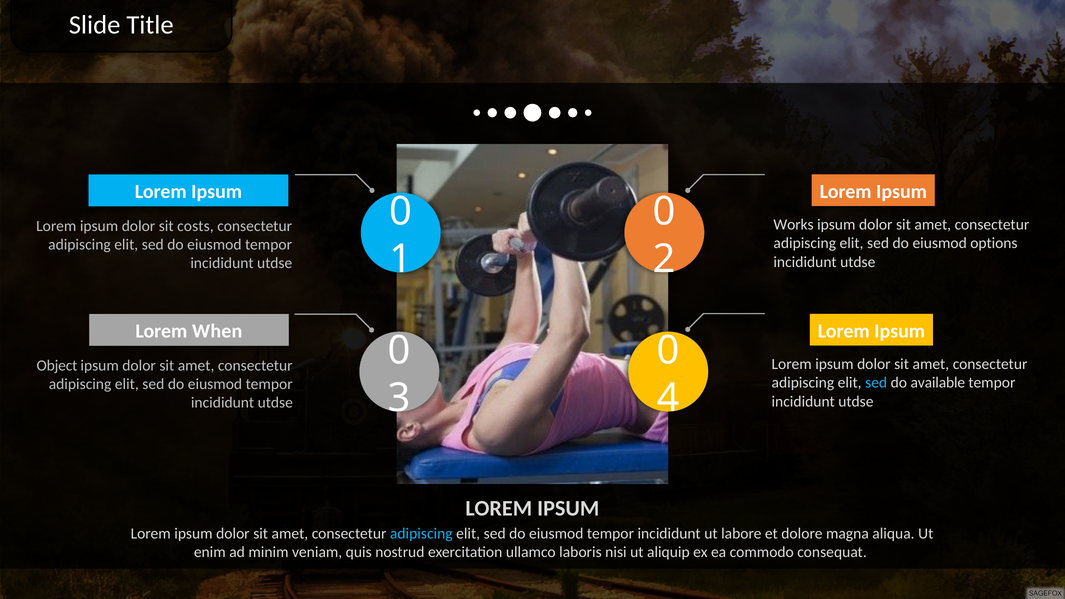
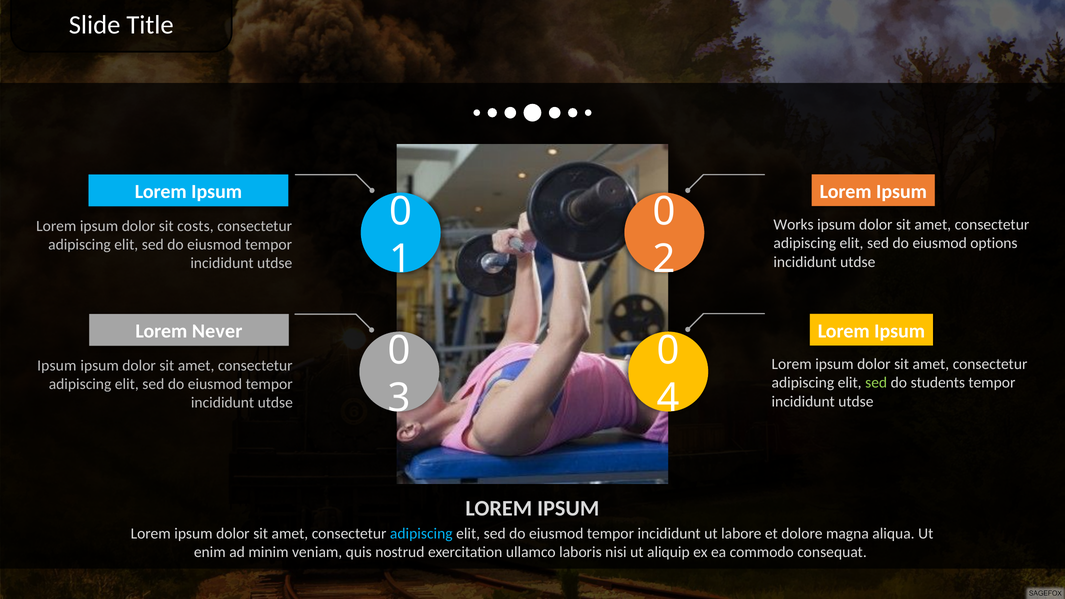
When: When -> Never
Object at (57, 365): Object -> Ipsum
sed at (876, 383) colour: light blue -> light green
available: available -> students
